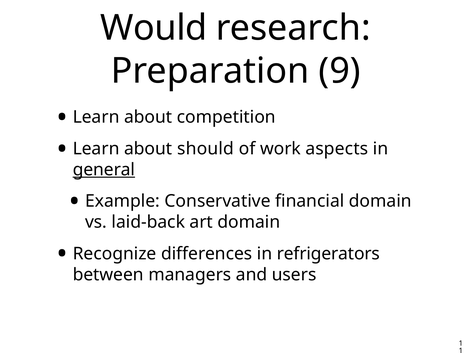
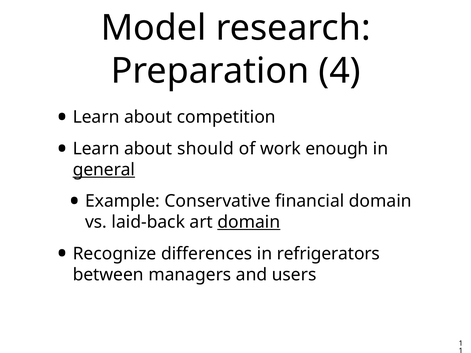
Would: Would -> Model
9: 9 -> 4
aspects: aspects -> enough
domain at (249, 222) underline: none -> present
